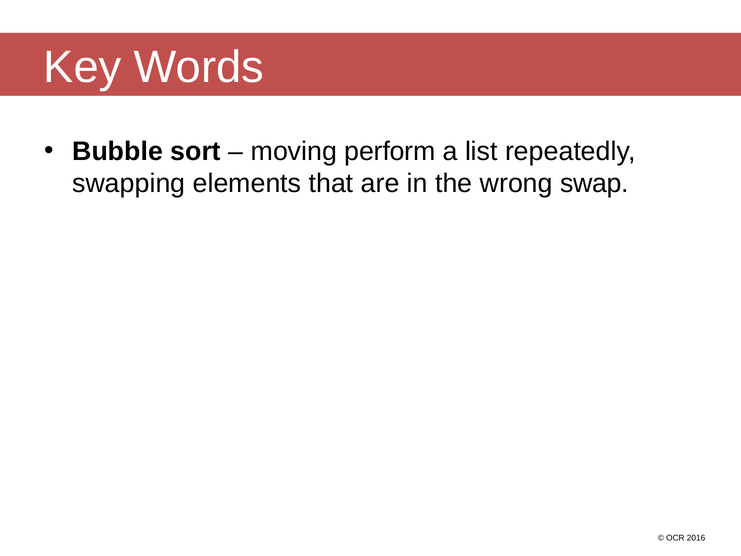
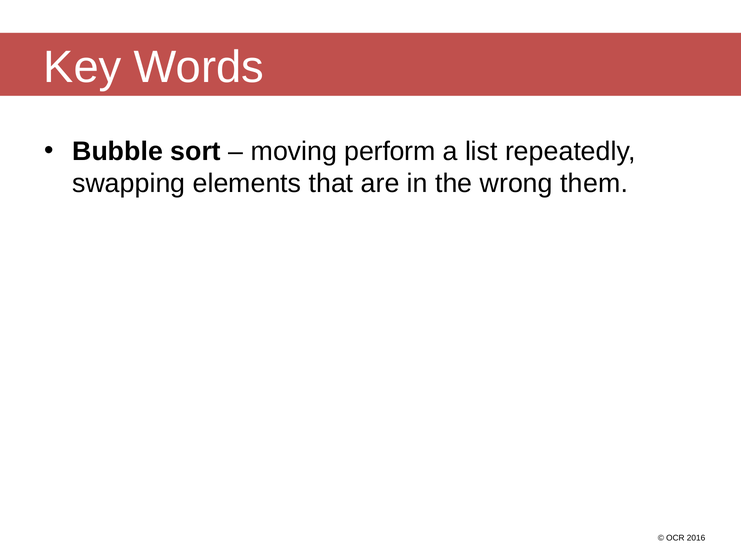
swap: swap -> them
